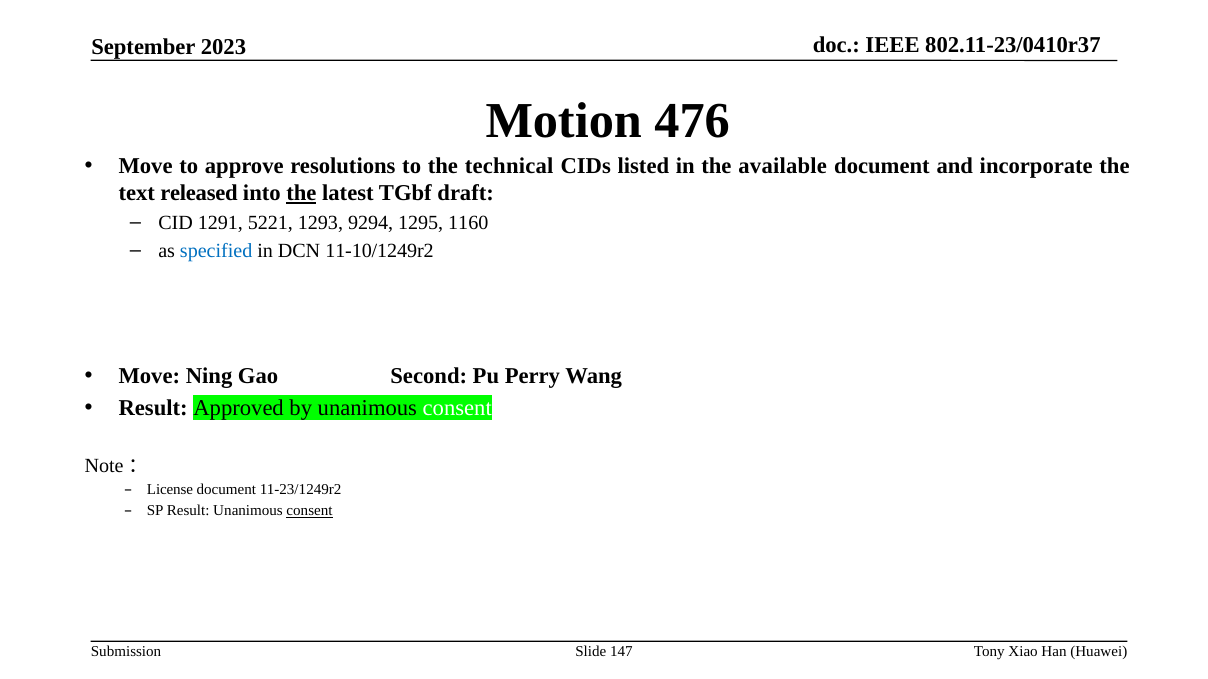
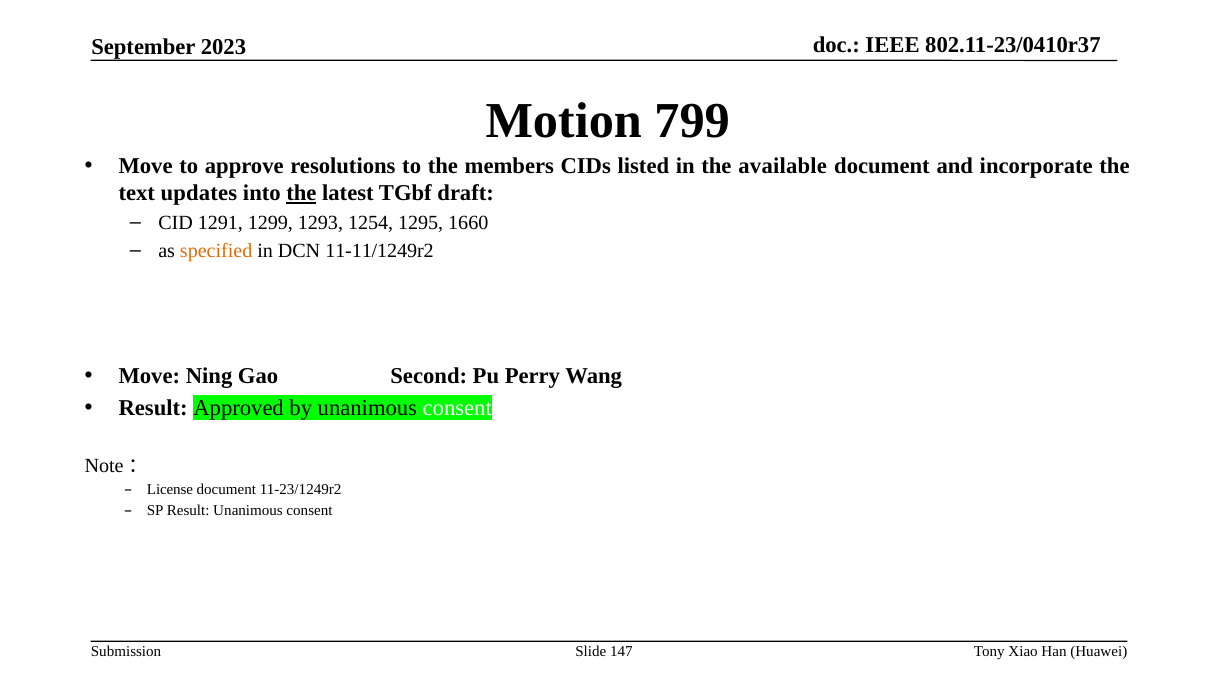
476: 476 -> 799
technical: technical -> members
released: released -> updates
5221: 5221 -> 1299
9294: 9294 -> 1254
1160: 1160 -> 1660
specified colour: blue -> orange
11-10/1249r2: 11-10/1249r2 -> 11-11/1249r2
consent at (310, 511) underline: present -> none
